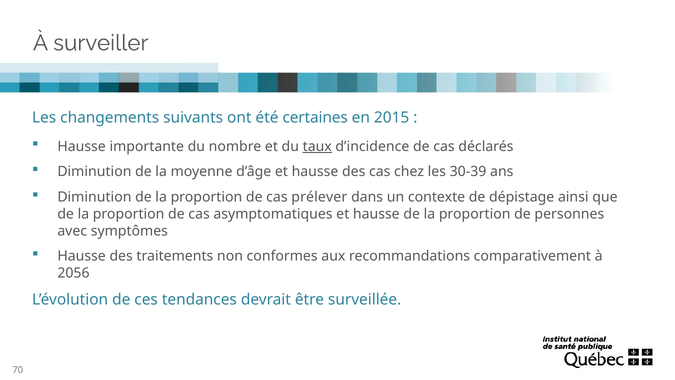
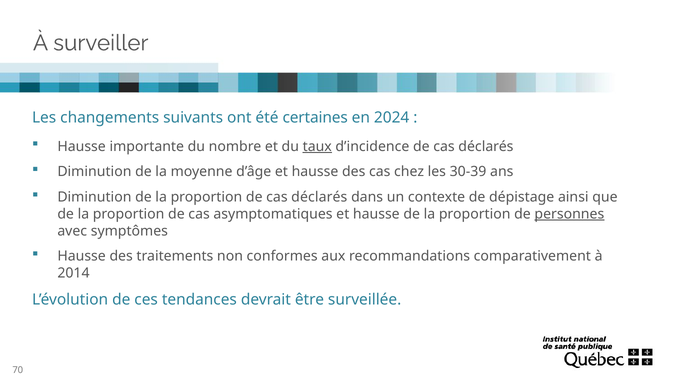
2015: 2015 -> 2024
proportion de cas prélever: prélever -> déclarés
personnes underline: none -> present
2056: 2056 -> 2014
